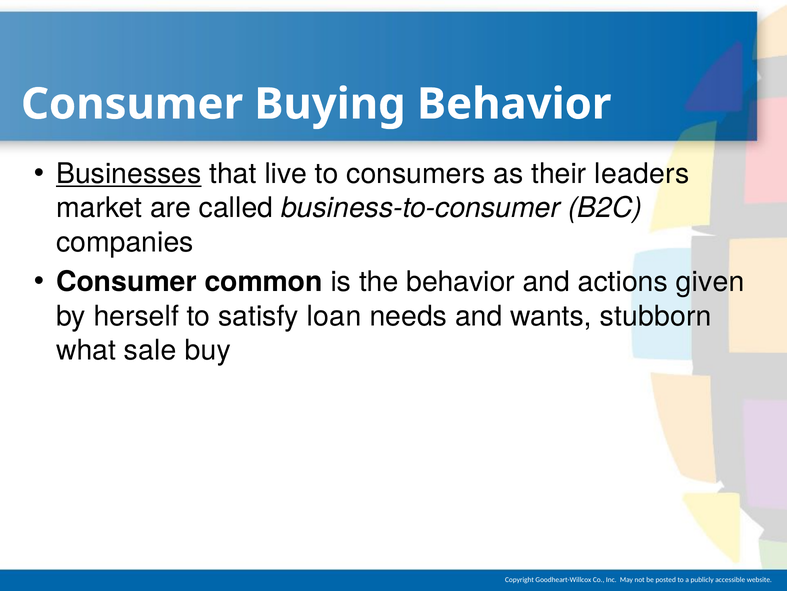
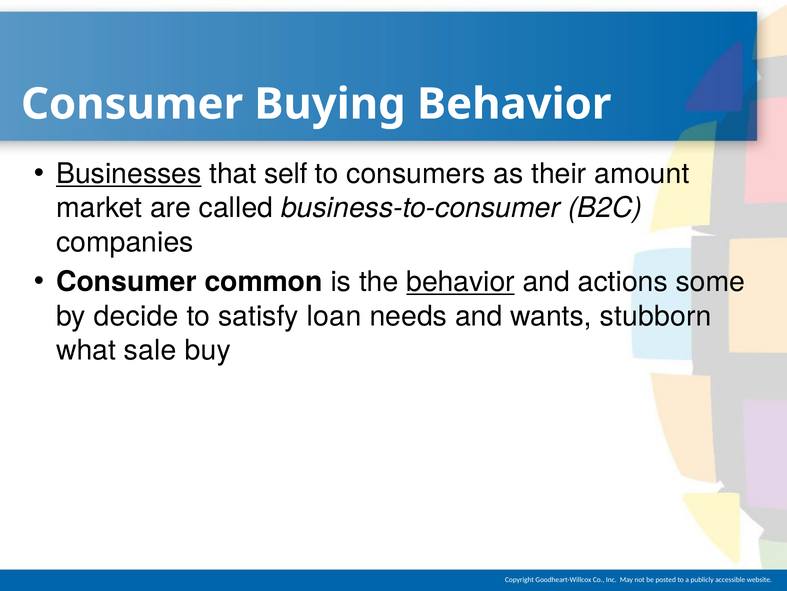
live: live -> self
leaders: leaders -> amount
behavior at (461, 282) underline: none -> present
given: given -> some
herself: herself -> decide
